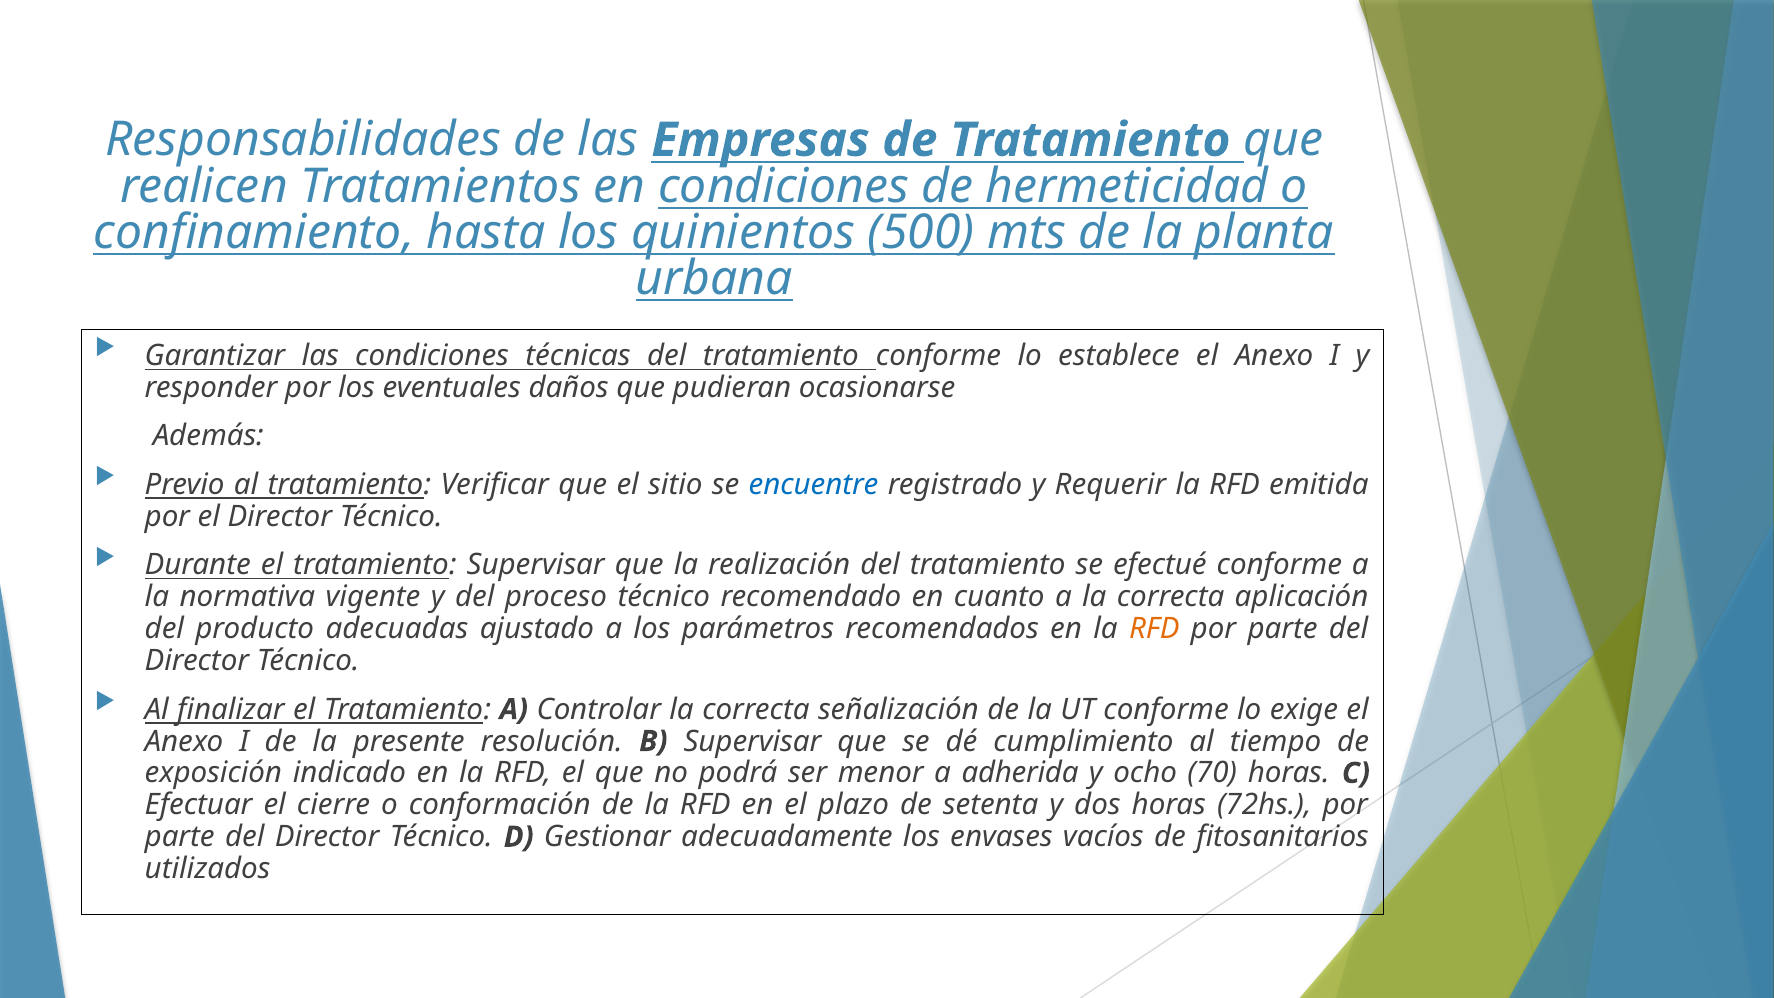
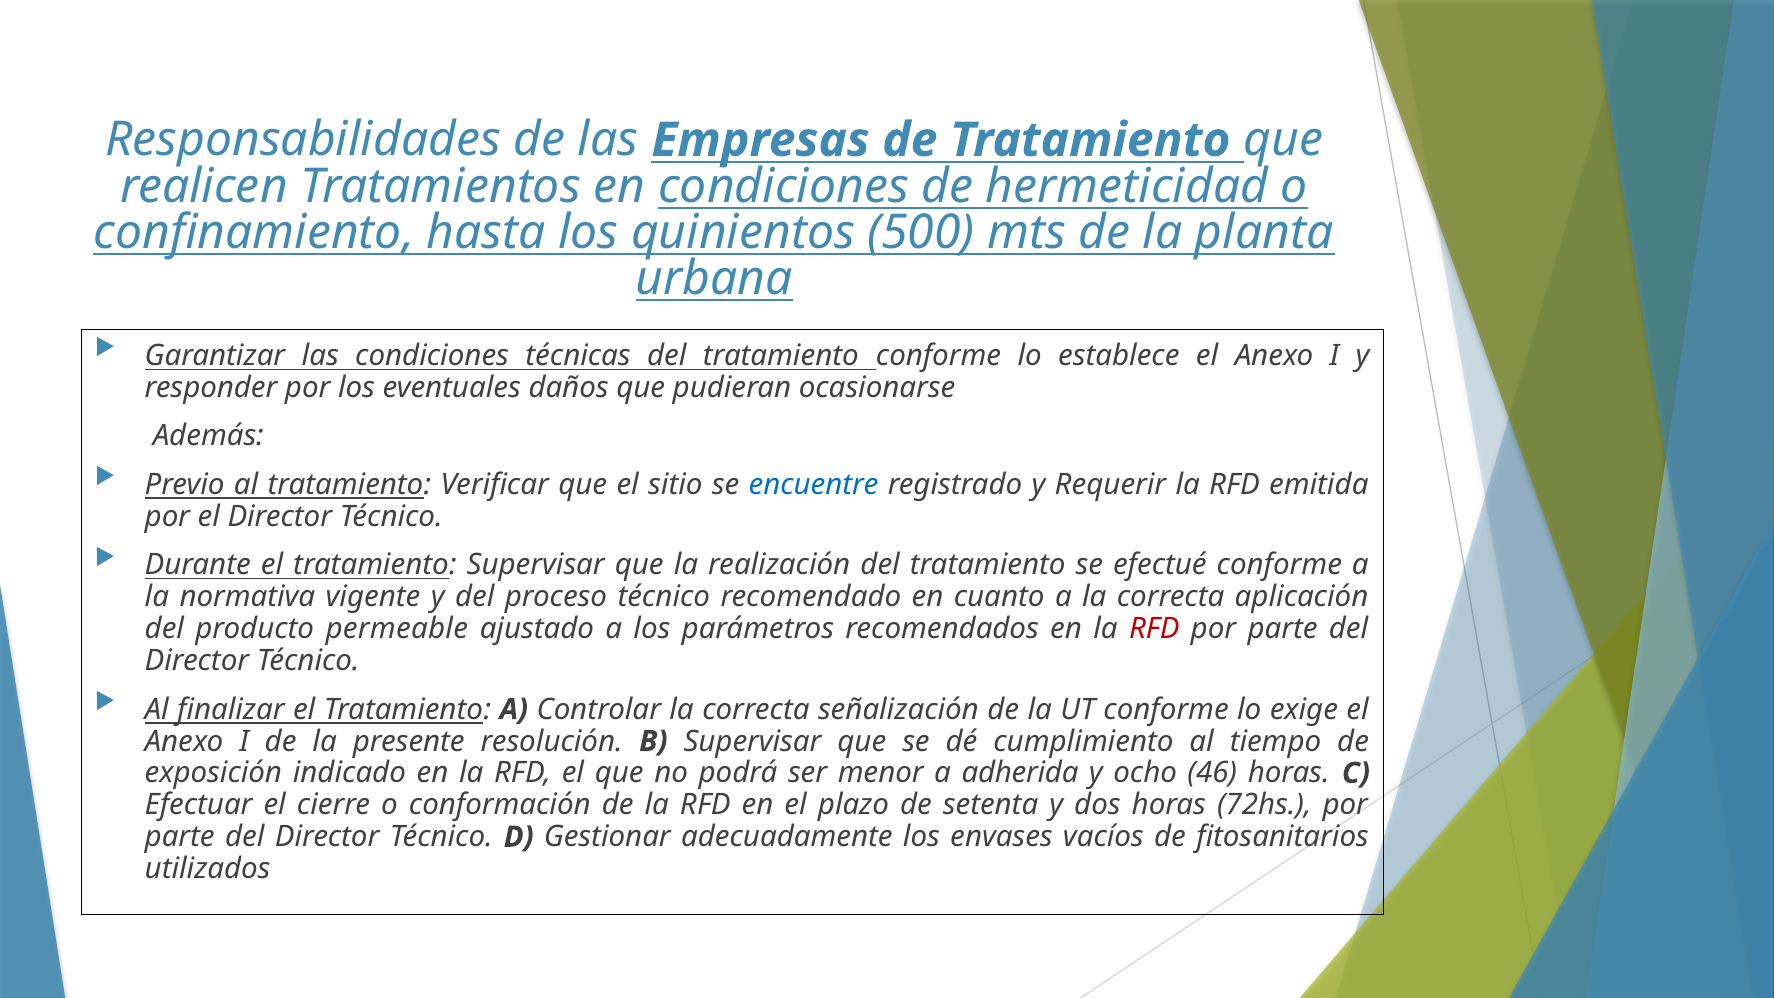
adecuadas: adecuadas -> permeable
RFD at (1154, 629) colour: orange -> red
70: 70 -> 46
